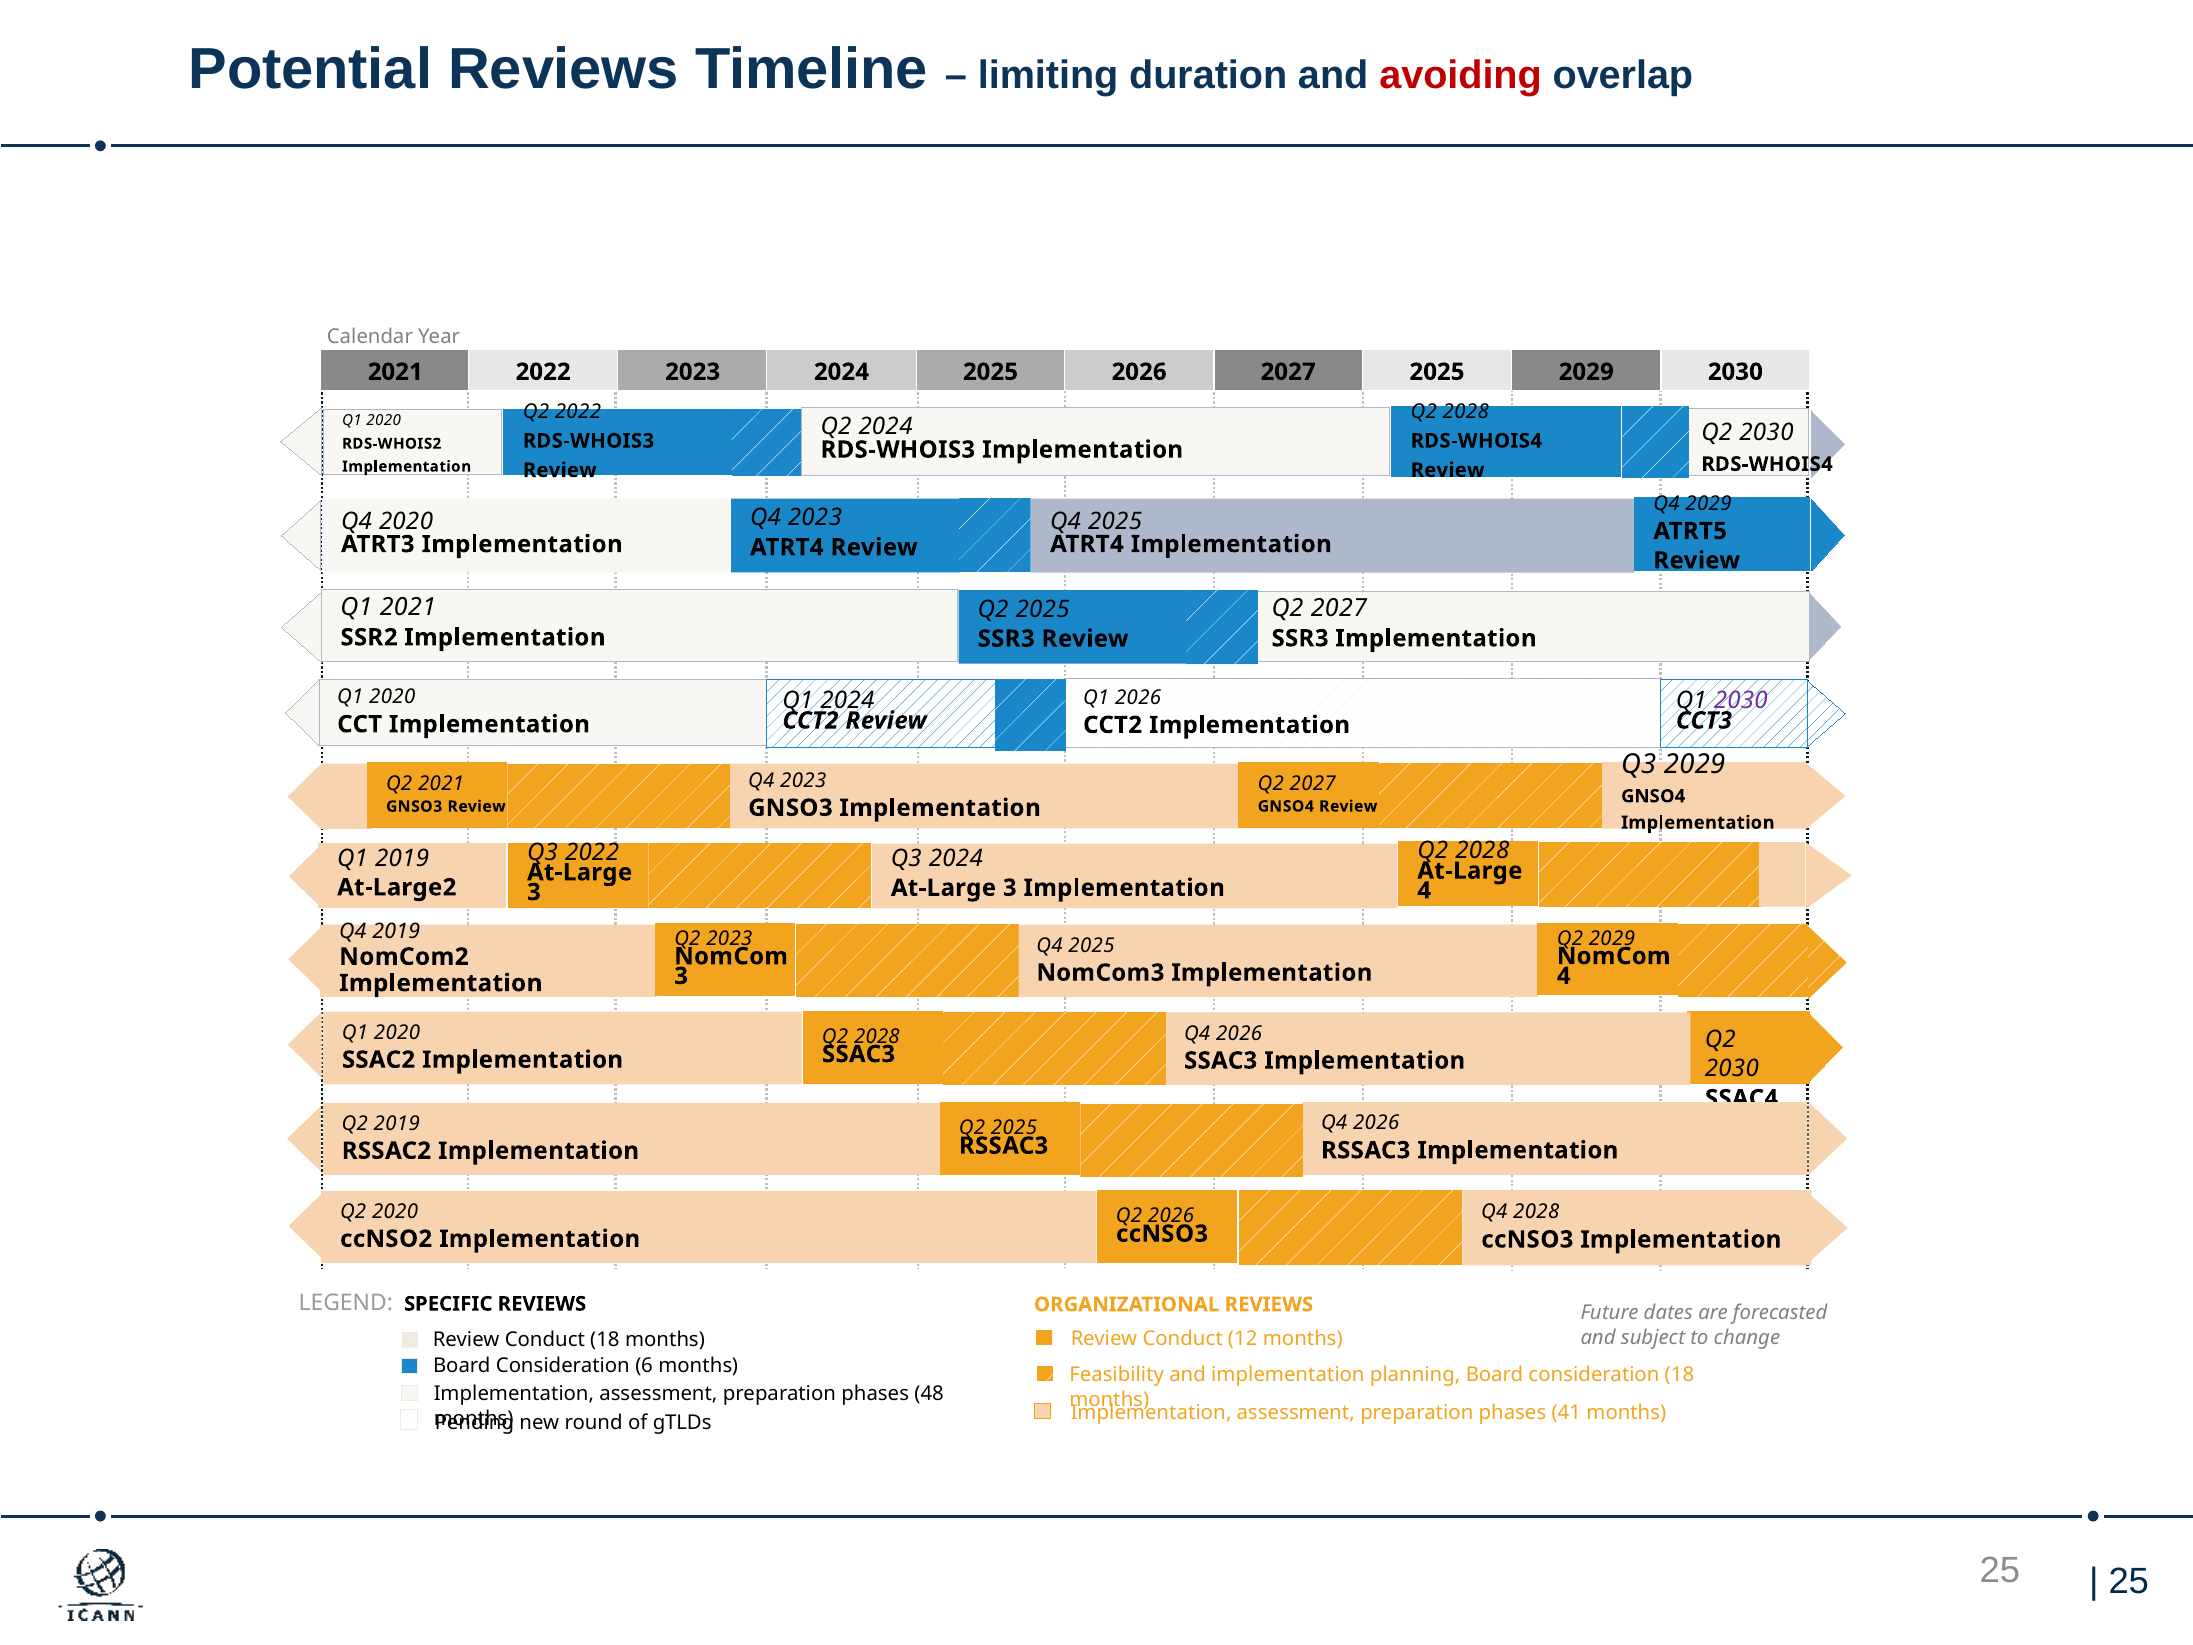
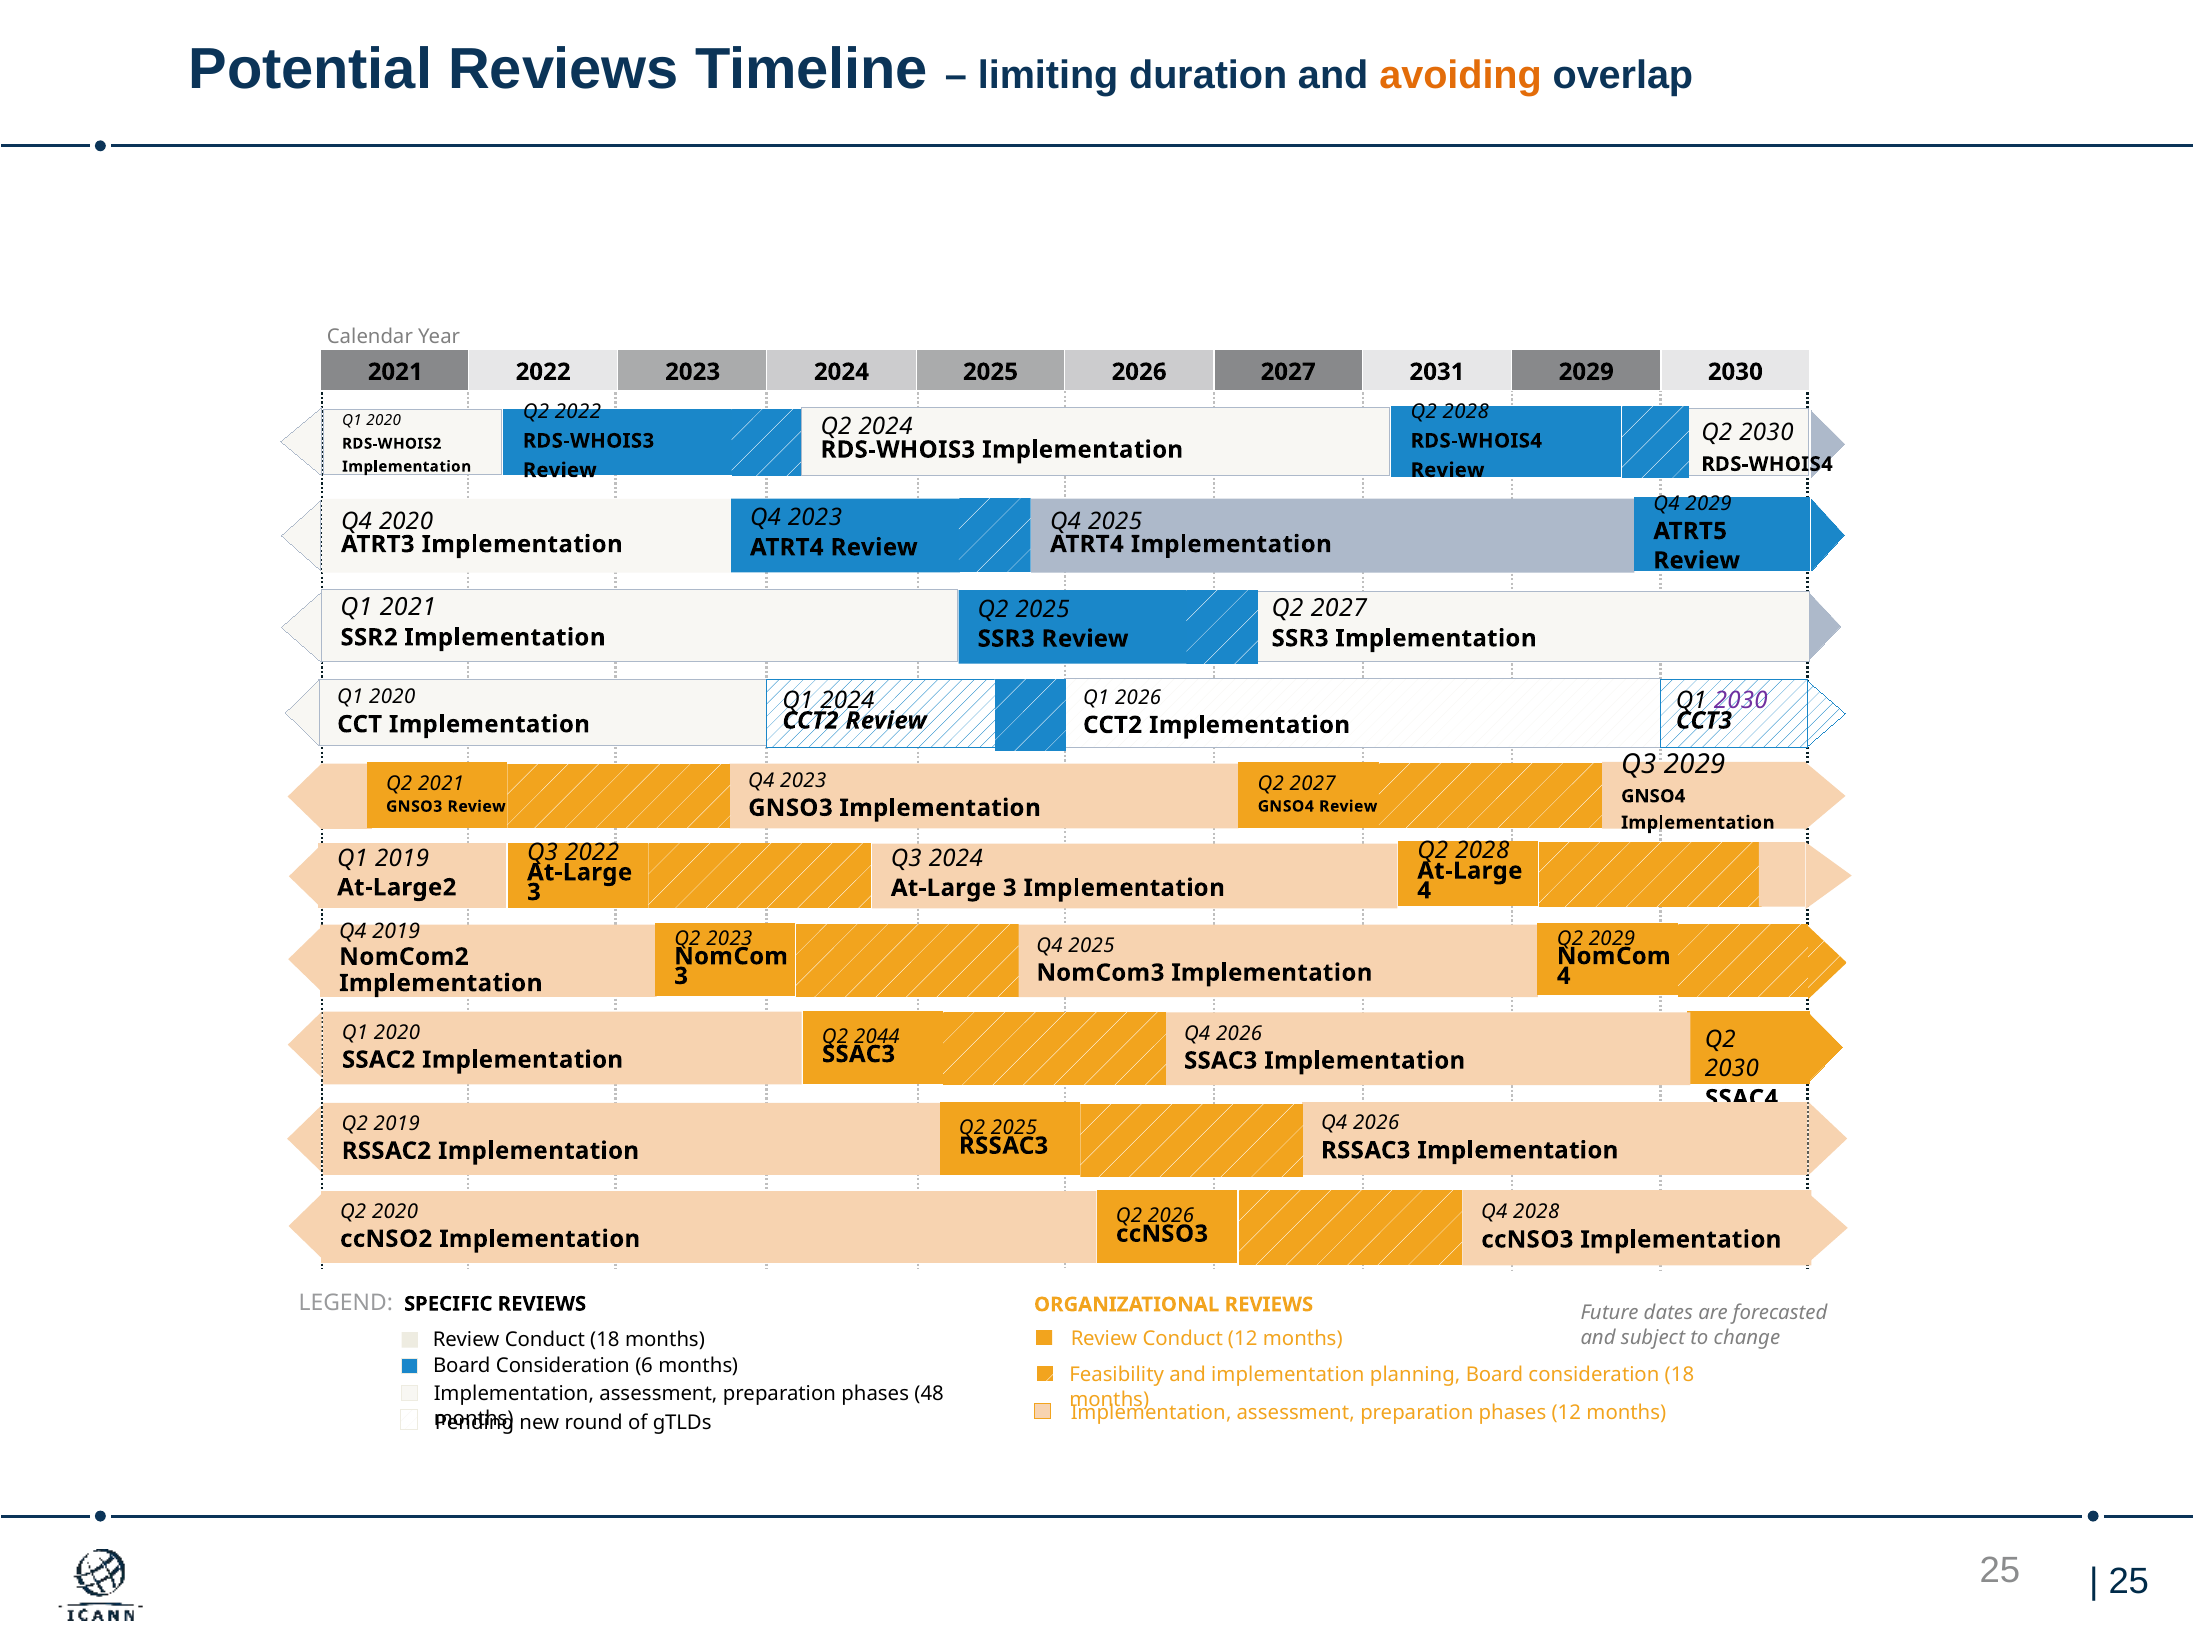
avoiding colour: red -> orange
2027 2025: 2025 -> 2031
2028 at (877, 1036): 2028 -> 2044
phases 41: 41 -> 12
